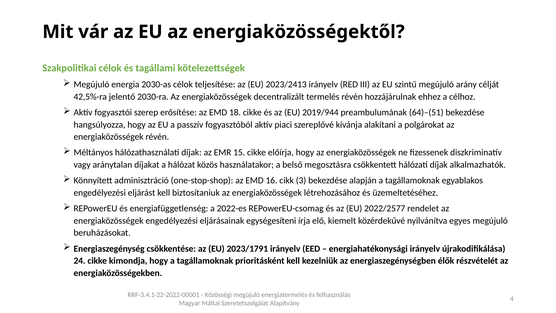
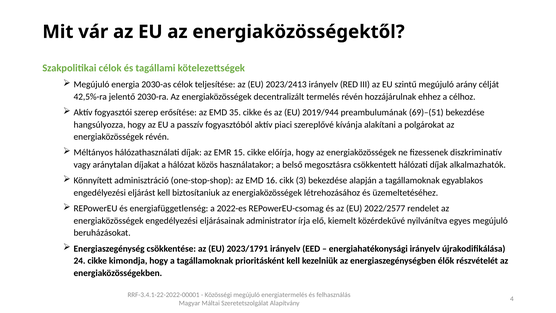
18: 18 -> 35
64)–(51: 64)–(51 -> 69)–(51
egységesíteni: egységesíteni -> administrator
